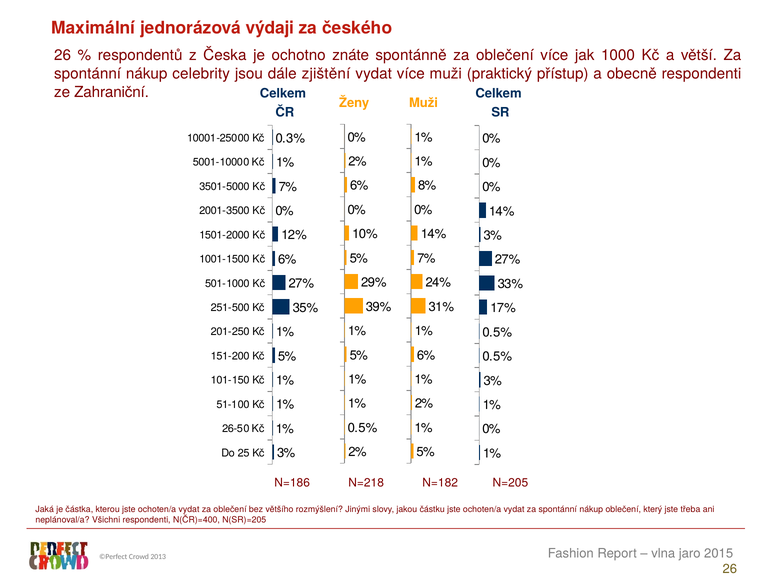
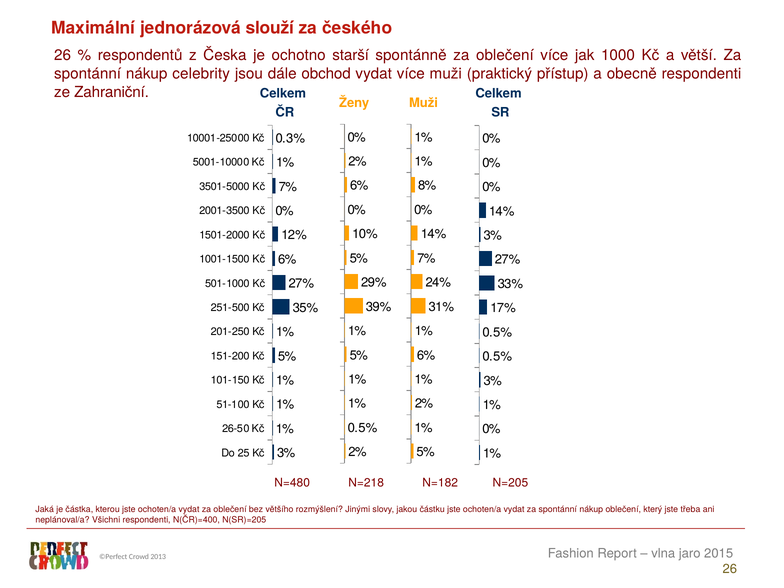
výdaji: výdaji -> slouží
znáte: znáte -> starší
zjištění: zjištění -> obchod
N=186: N=186 -> N=480
